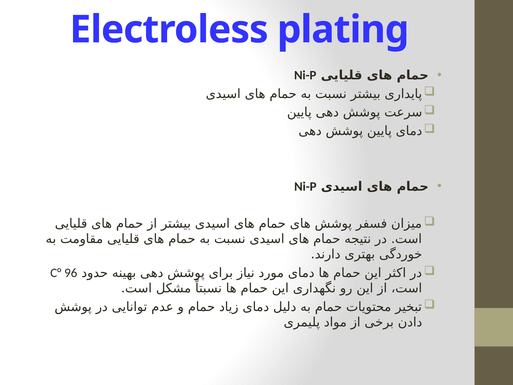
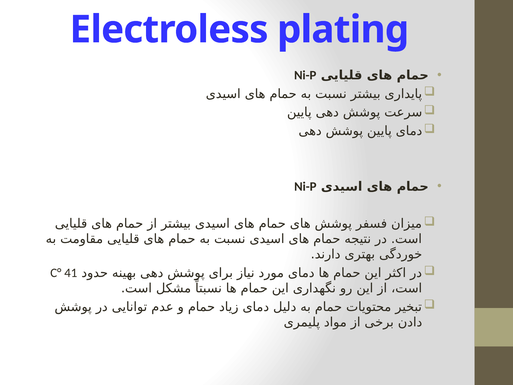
96: 96 -> 41
